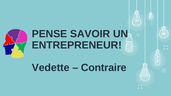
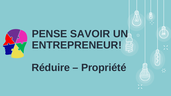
Vedette: Vedette -> Réduire
Contraire: Contraire -> Propriété
